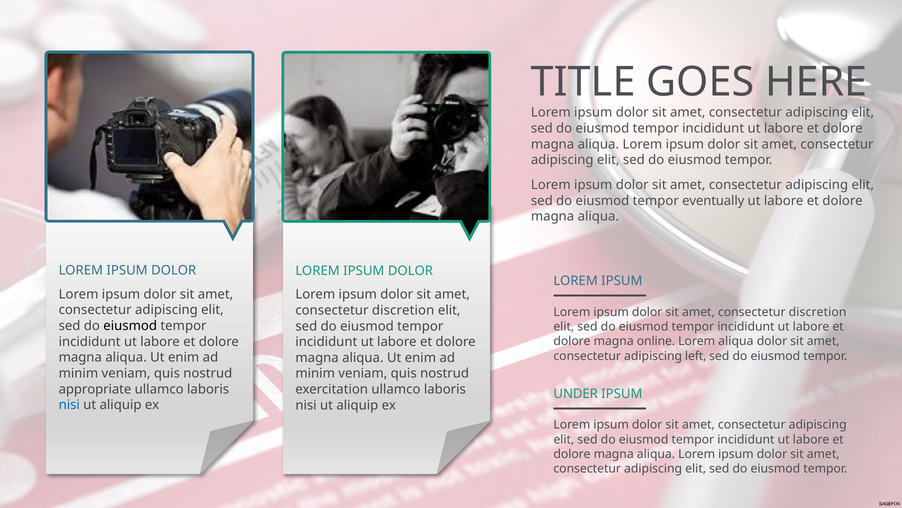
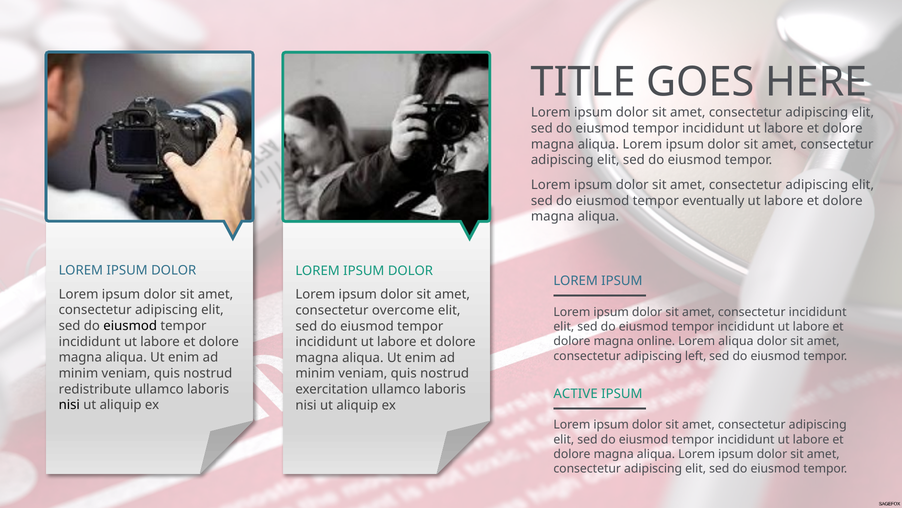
discretion at (403, 310): discretion -> overcome
discretion at (818, 312): discretion -> incididunt
appropriate: appropriate -> redistribute
UNDER: UNDER -> ACTIVE
nisi at (69, 405) colour: blue -> black
